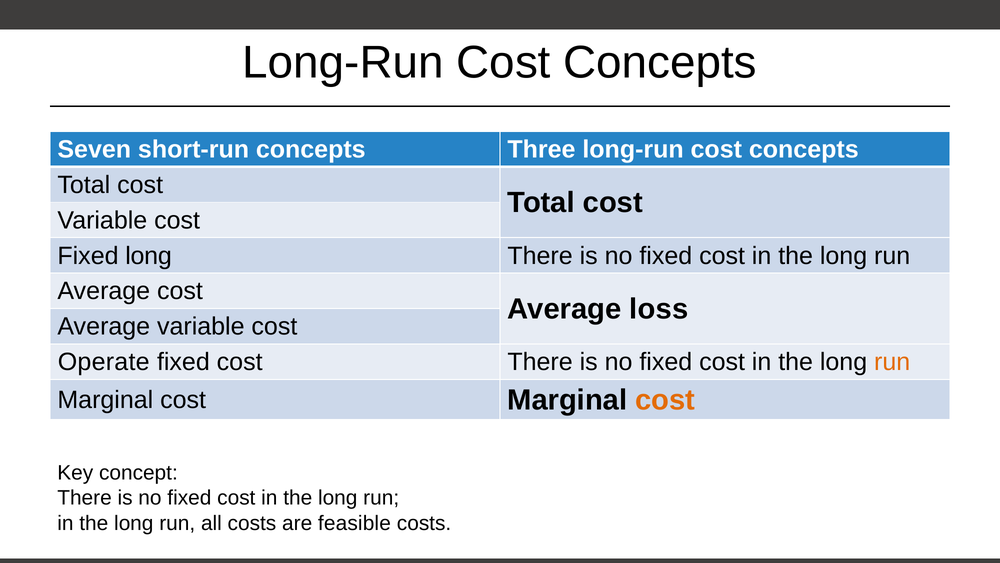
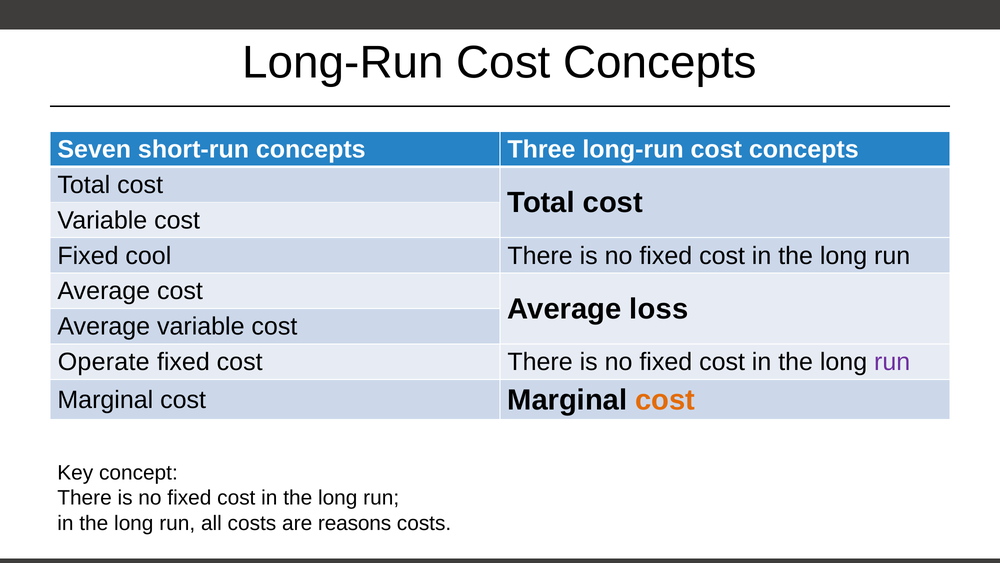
Fixed long: long -> cool
run at (892, 362) colour: orange -> purple
feasible: feasible -> reasons
